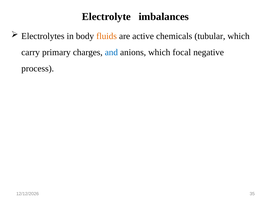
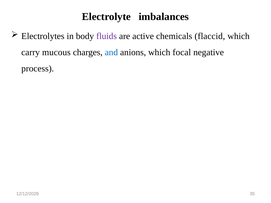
fluids colour: orange -> purple
tubular: tubular -> flaccid
primary: primary -> mucous
